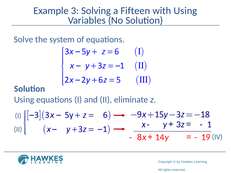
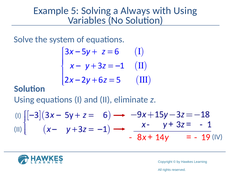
Example 3: 3 -> 5
Fifteen: Fifteen -> Always
